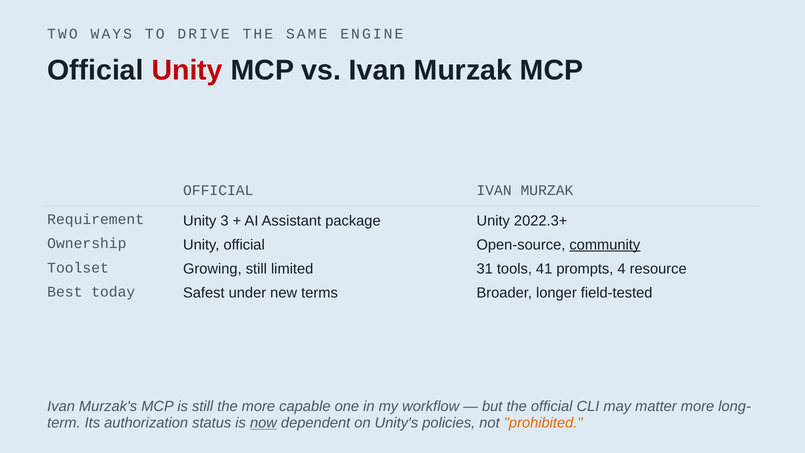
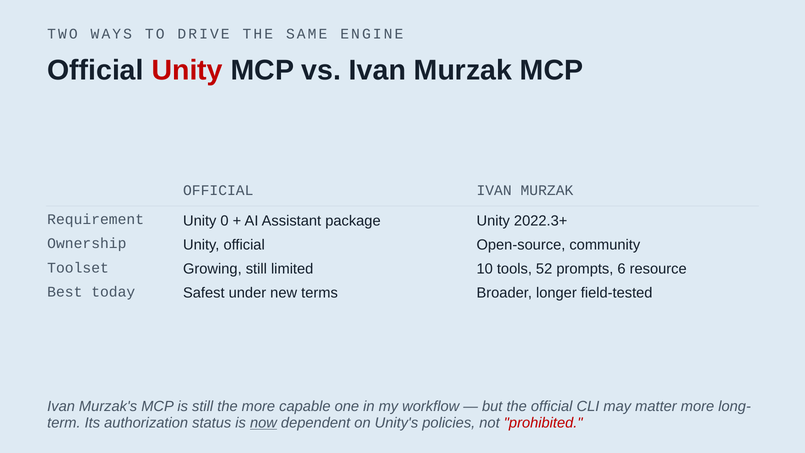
3: 3 -> 0
community underline: present -> none
31: 31 -> 10
41: 41 -> 52
4: 4 -> 6
prohibited colour: orange -> red
